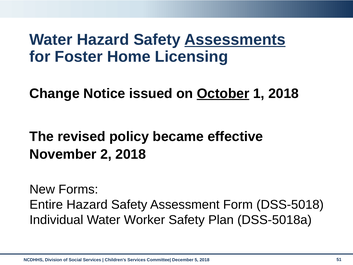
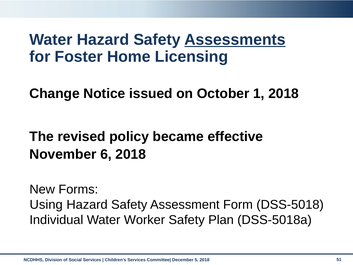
October underline: present -> none
2: 2 -> 6
Entire: Entire -> Using
